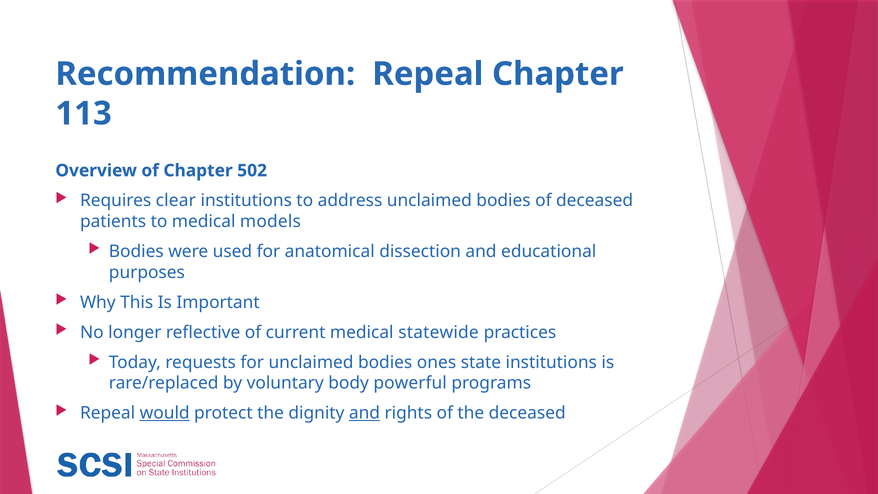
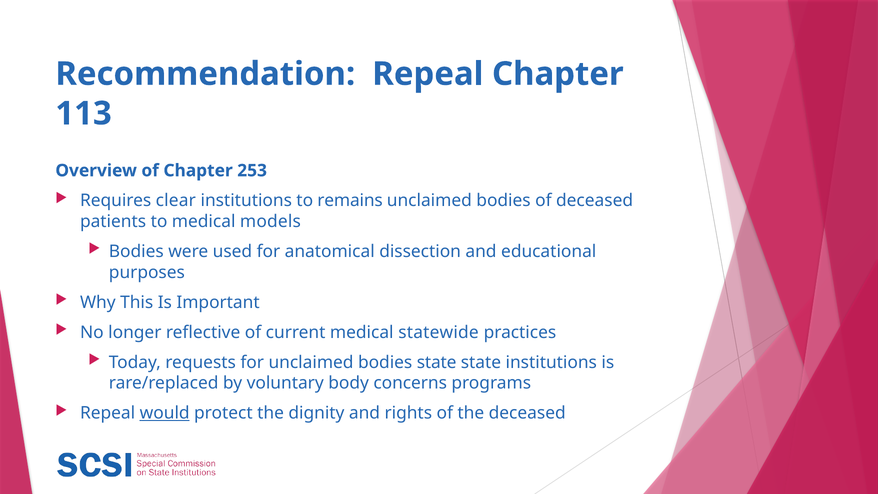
502: 502 -> 253
address: address -> remains
bodies ones: ones -> state
powerful: powerful -> concerns
and at (364, 413) underline: present -> none
